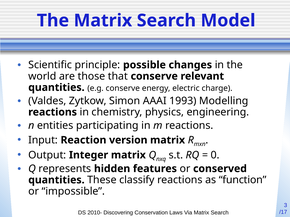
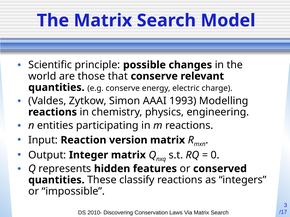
function: function -> integers
